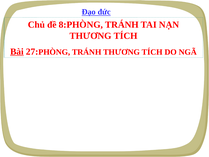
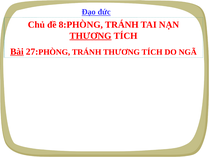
THƯƠNG at (91, 36) underline: none -> present
